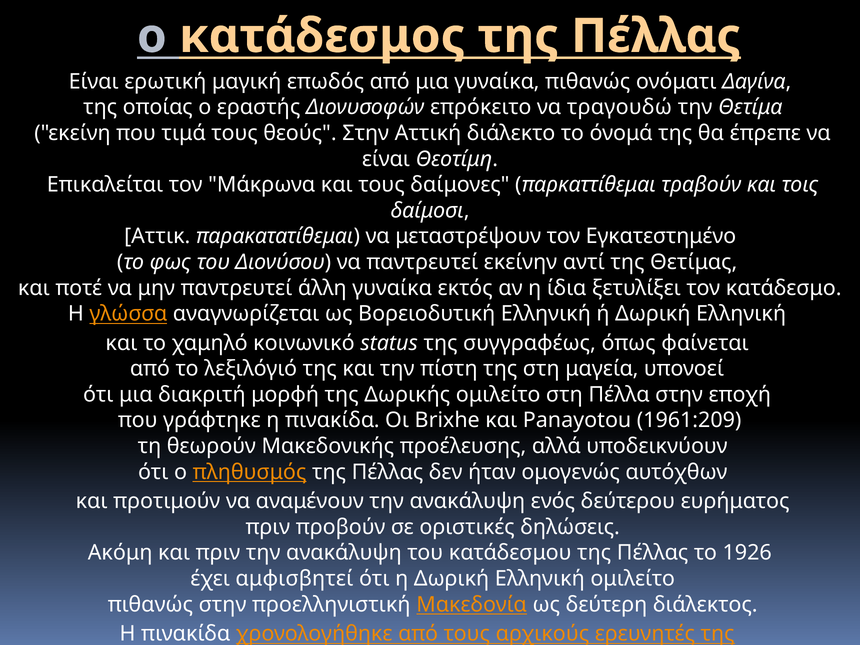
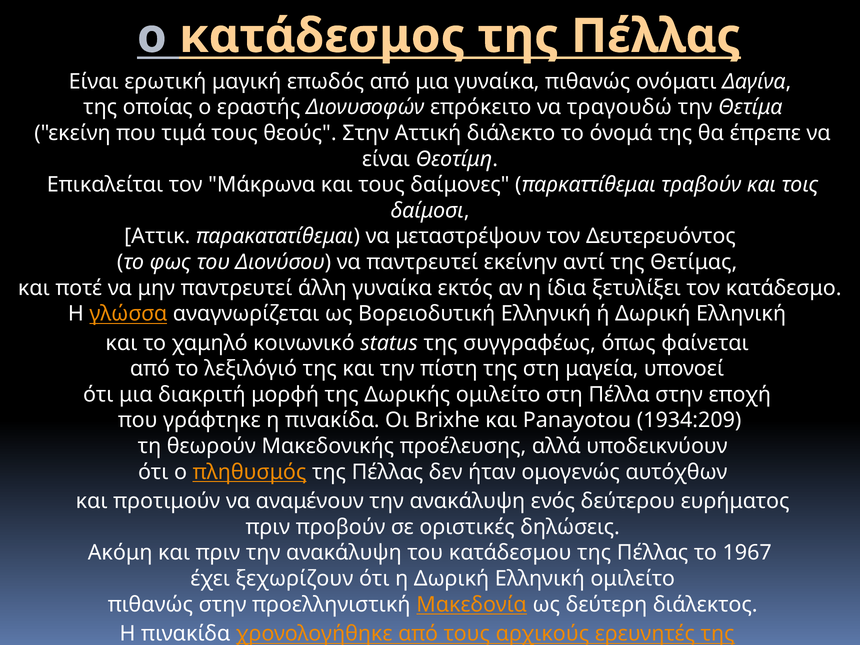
Εγκατεστημένο: Εγκατεστημένο -> Δευτερευόντος
1961:209: 1961:209 -> 1934:209
1926: 1926 -> 1967
αμφισβητεί: αμφισβητεί -> ξεχωρίζουν
